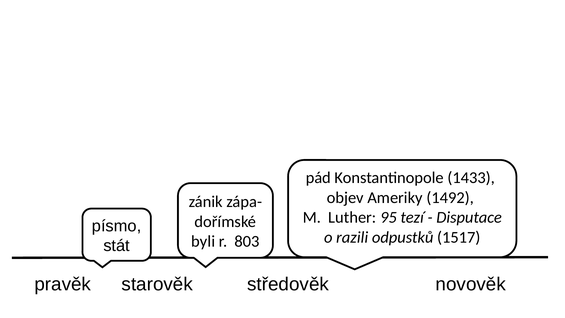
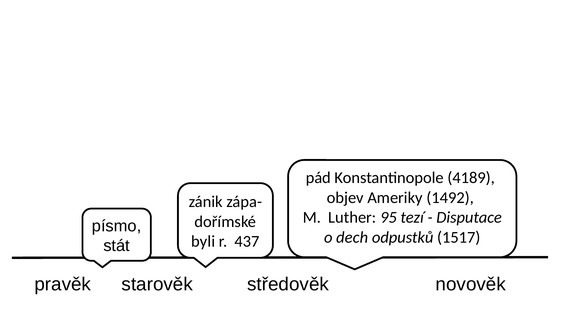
1433: 1433 -> 4189
razili: razili -> dech
803: 803 -> 437
